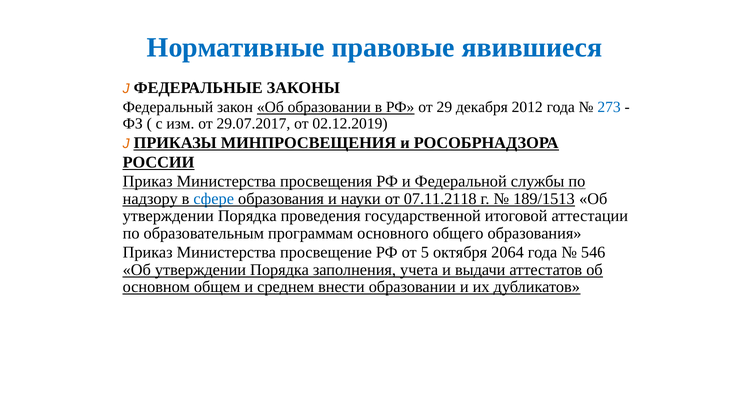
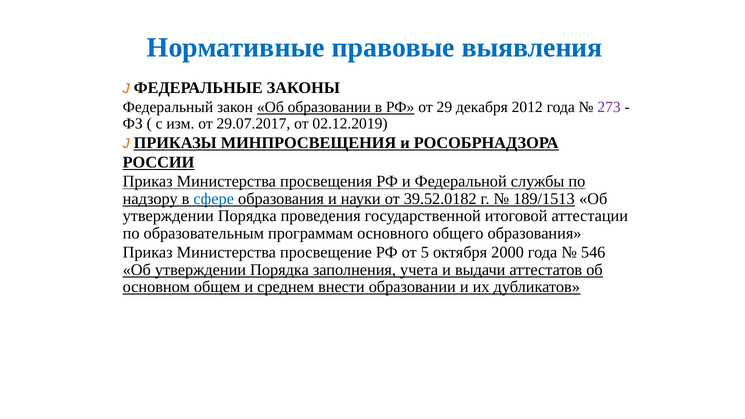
явившиеся: явившиеся -> выявления
273 colour: blue -> purple
07.11.2118: 07.11.2118 -> 39.52.0182
2064: 2064 -> 2000
